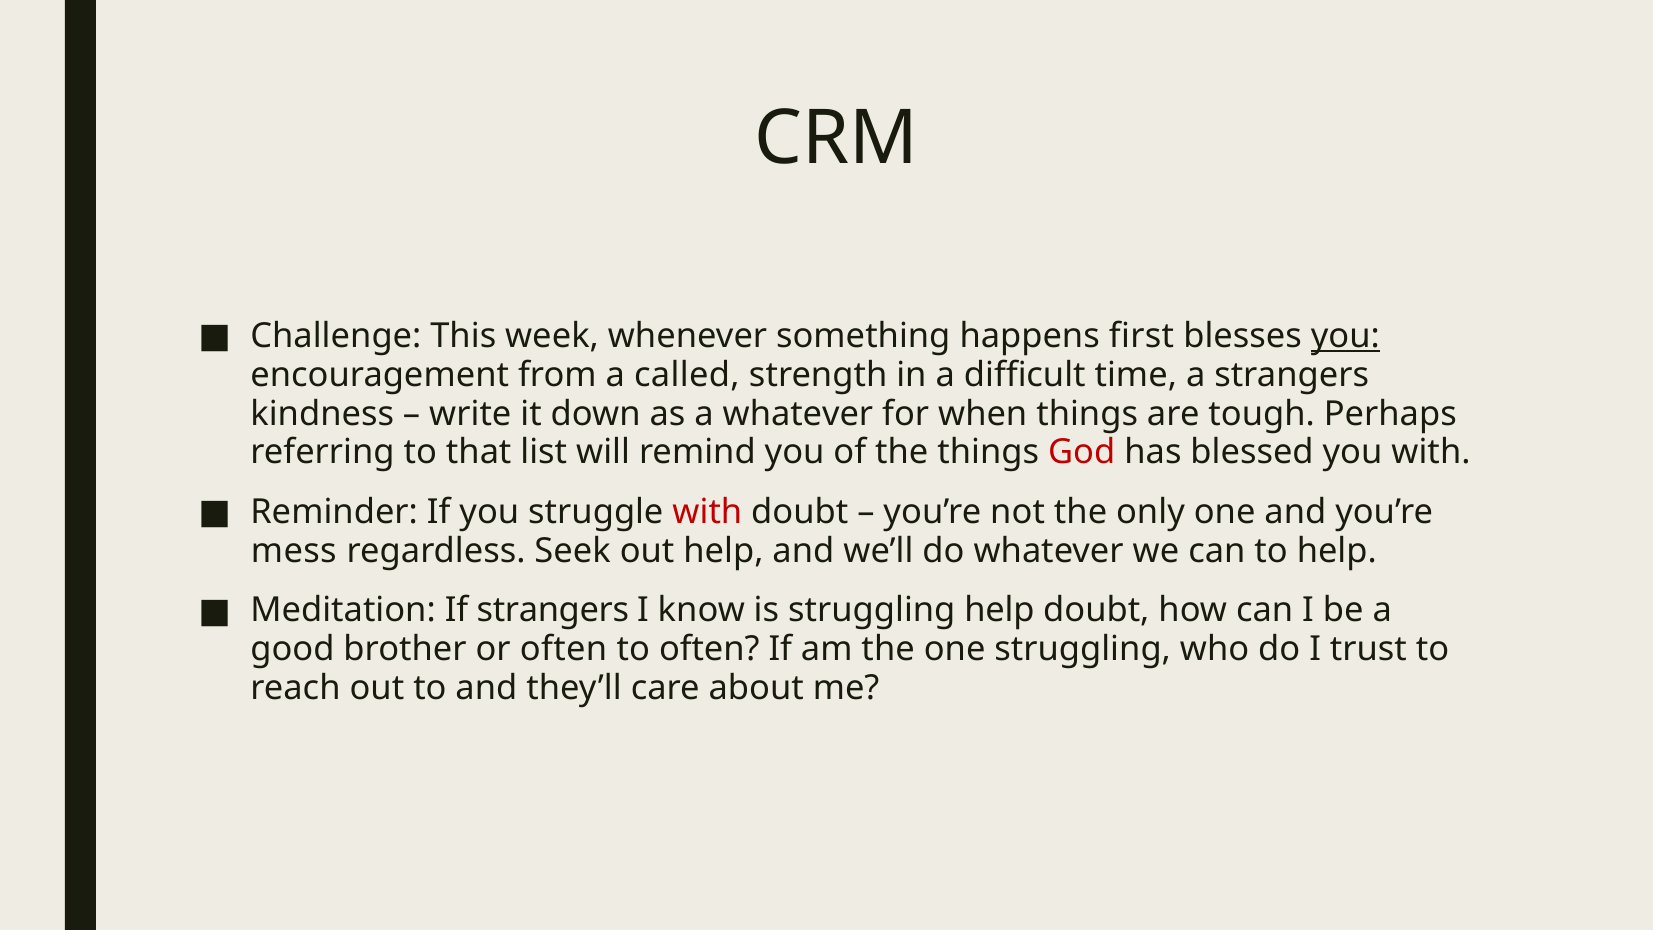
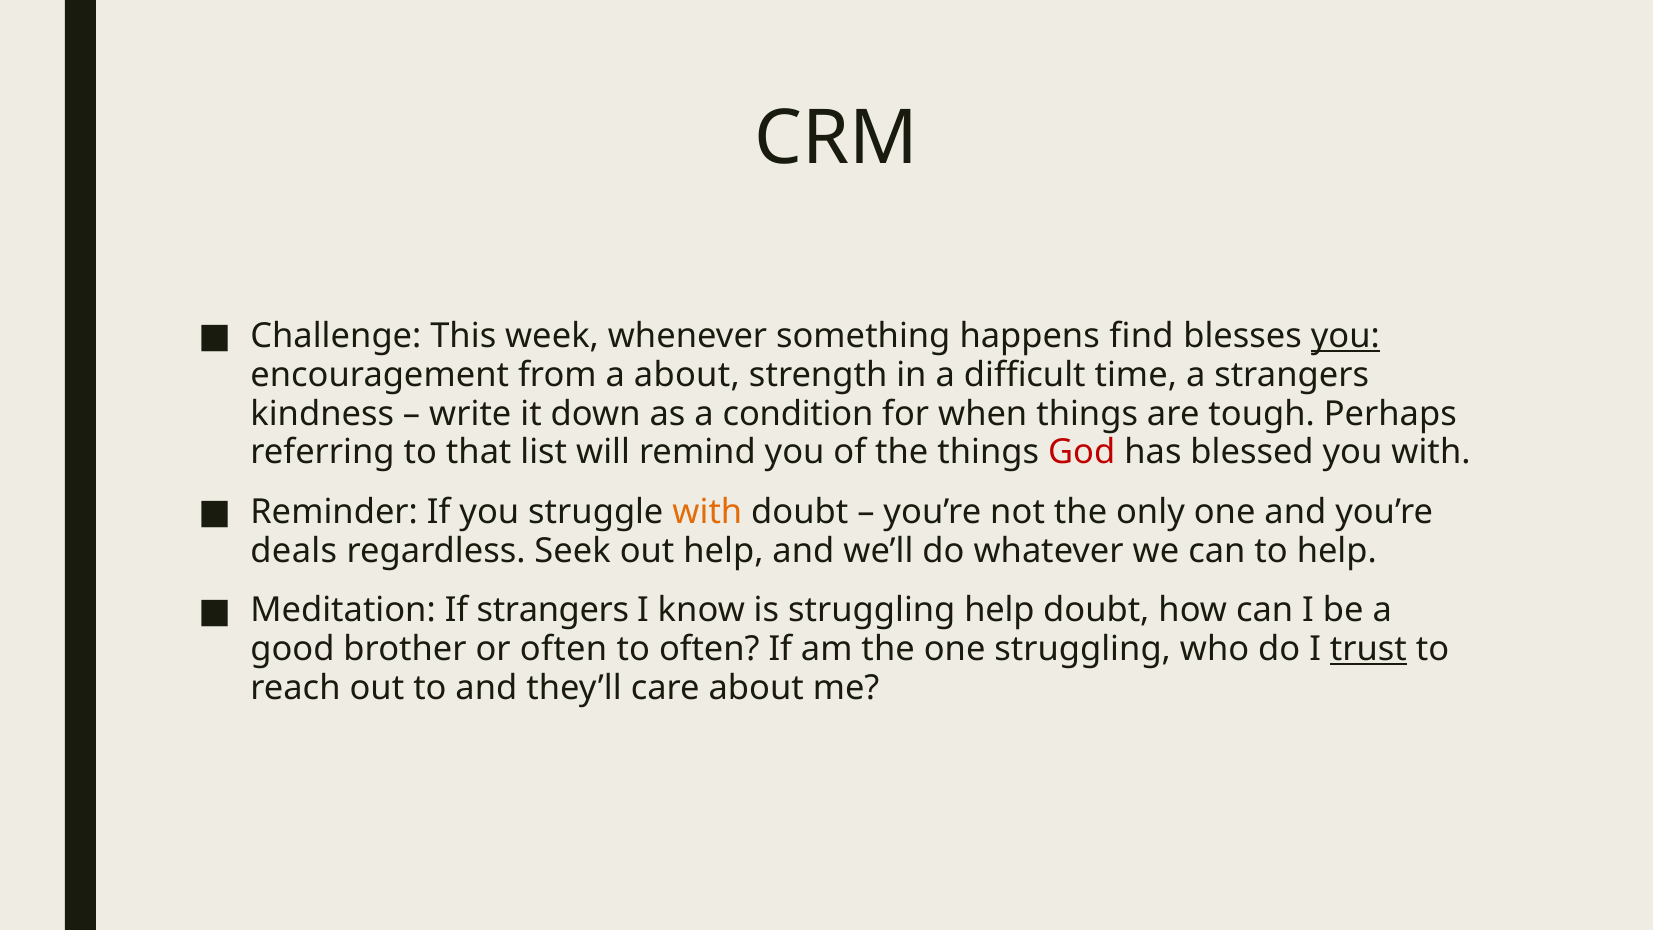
first: first -> find
a called: called -> about
a whatever: whatever -> condition
with at (707, 512) colour: red -> orange
mess: mess -> deals
trust underline: none -> present
